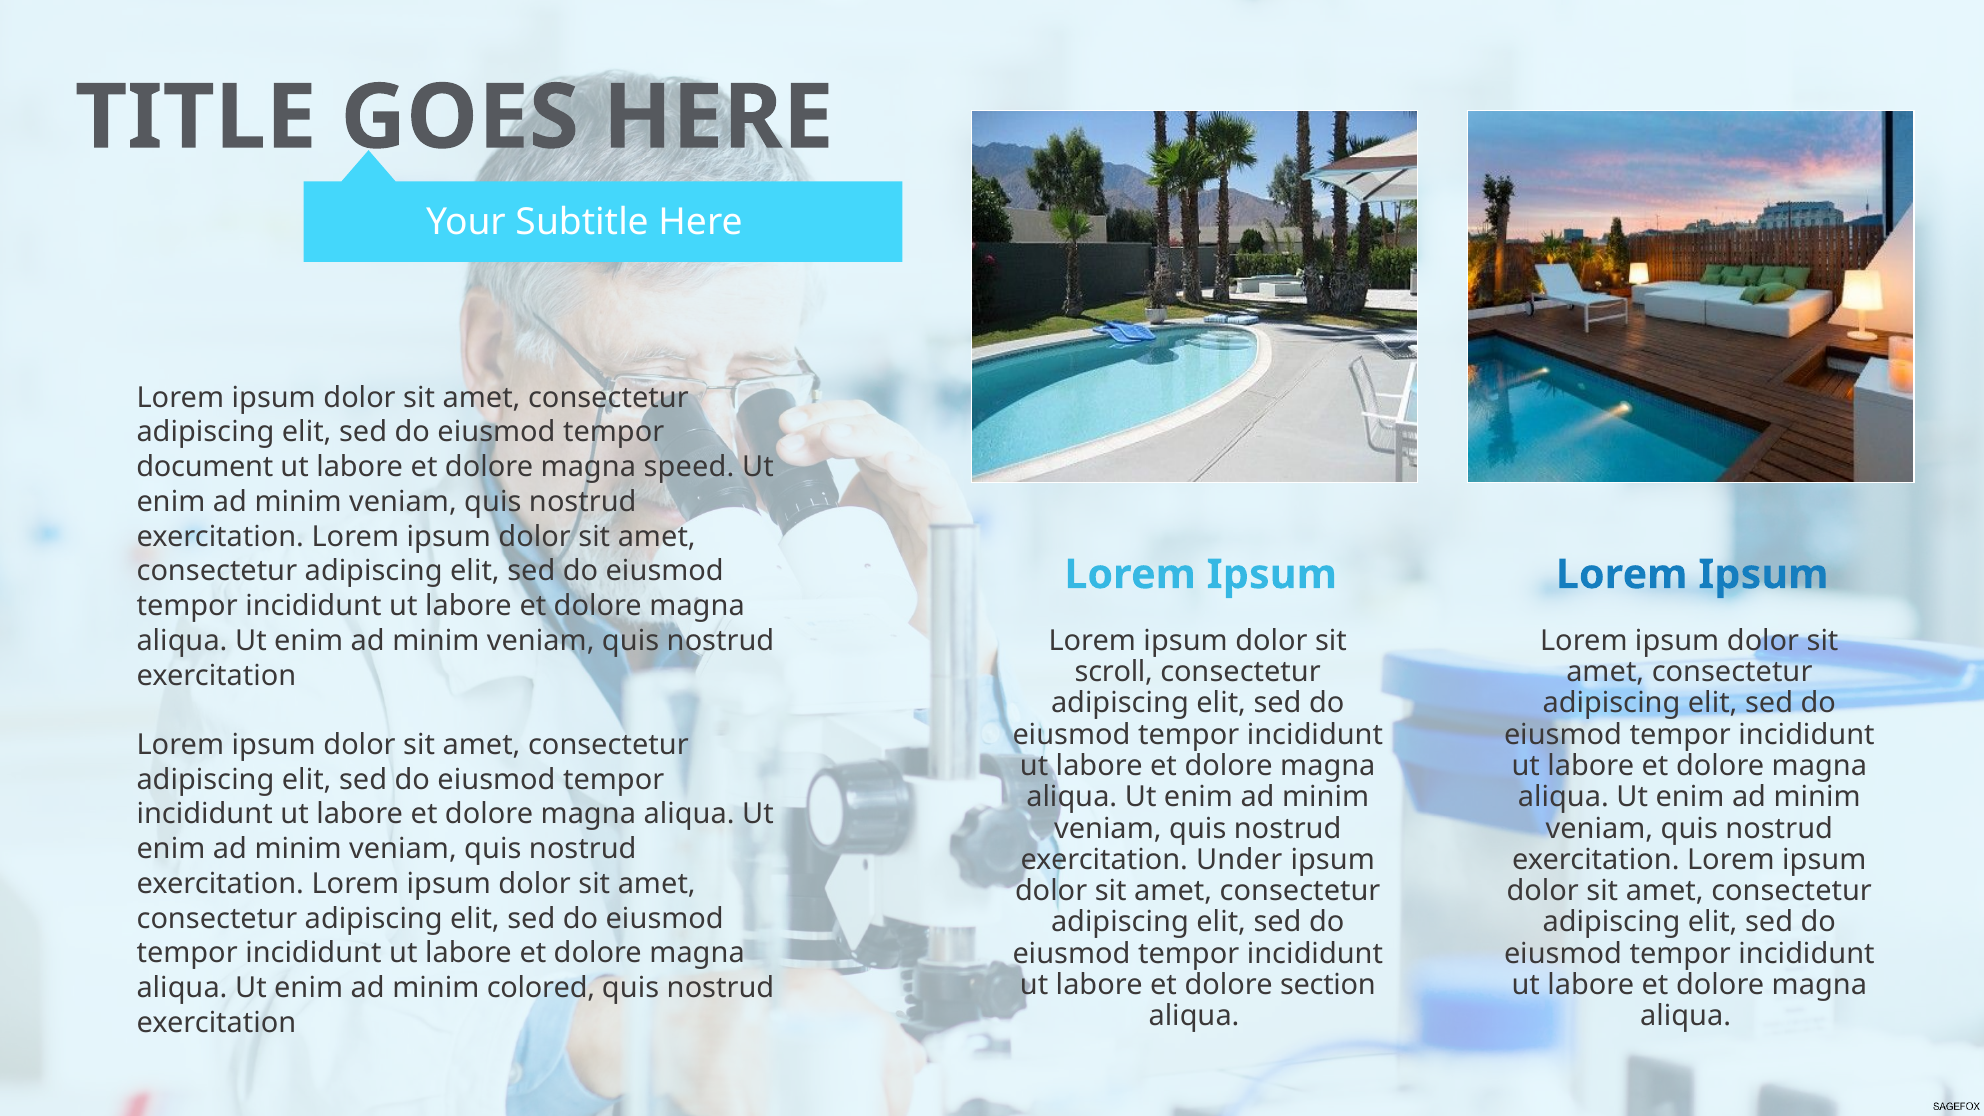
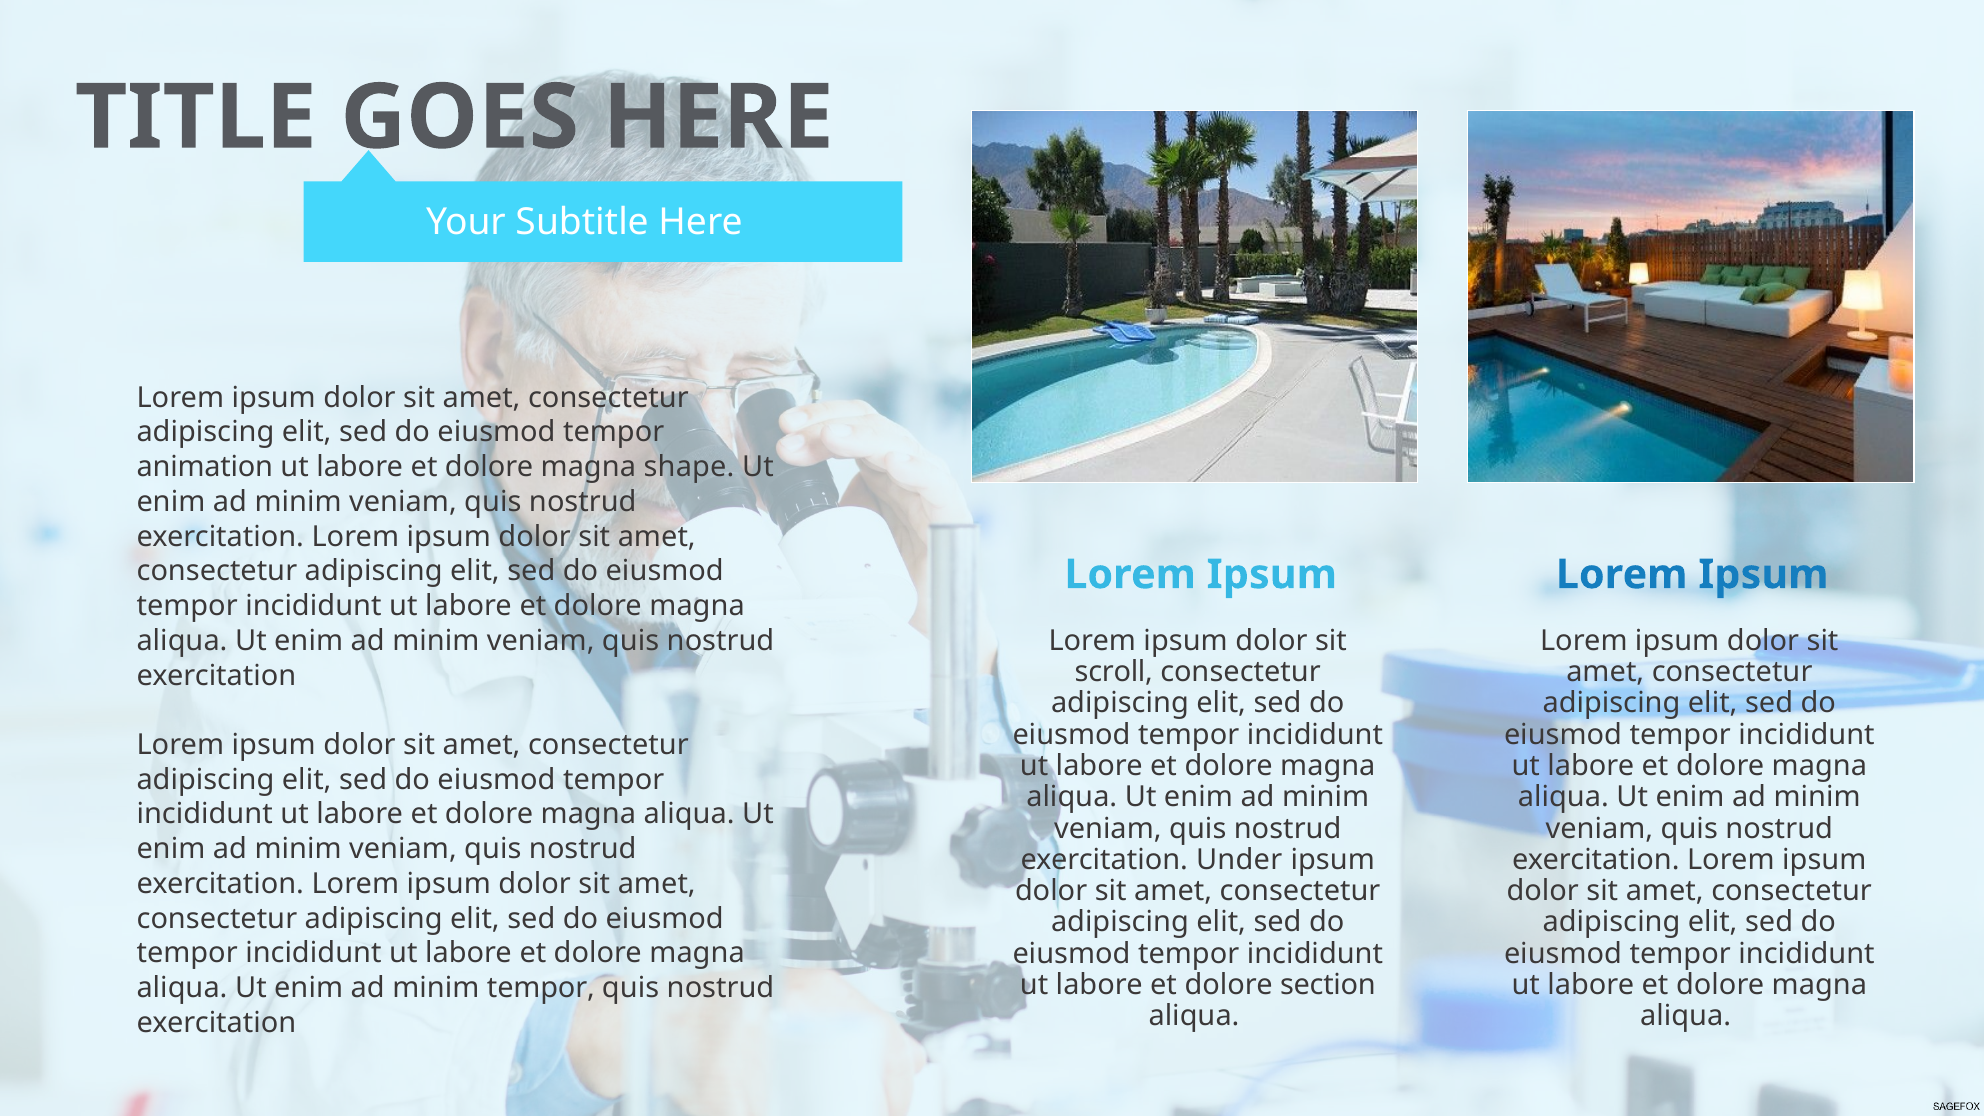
document: document -> animation
speed: speed -> shape
minim colored: colored -> tempor
